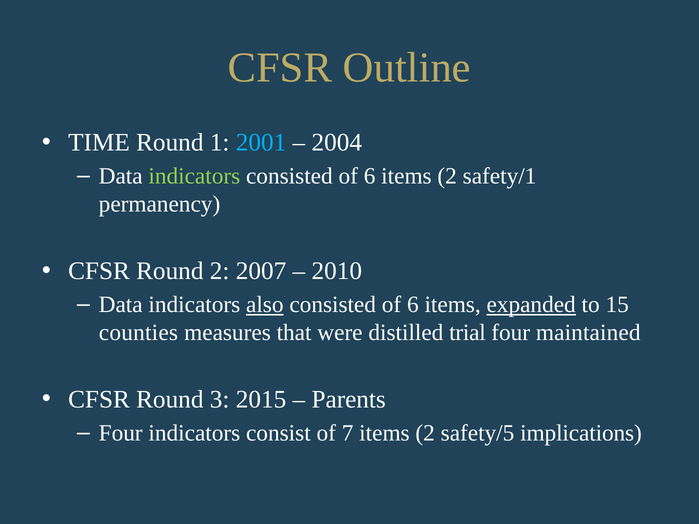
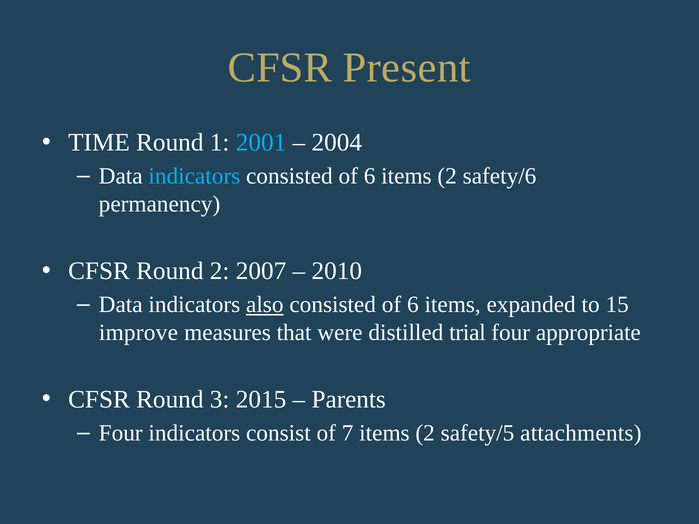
Outline: Outline -> Present
indicators at (194, 176) colour: light green -> light blue
safety/1: safety/1 -> safety/6
expanded underline: present -> none
counties: counties -> improve
maintained: maintained -> appropriate
implications: implications -> attachments
